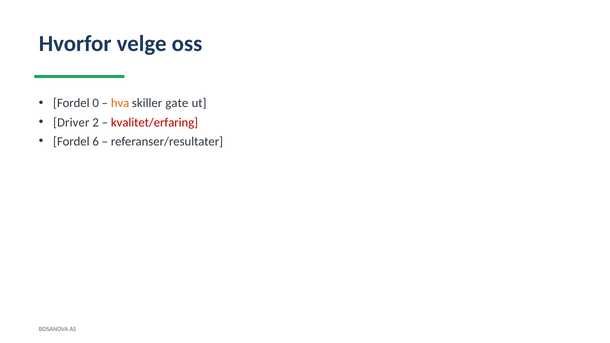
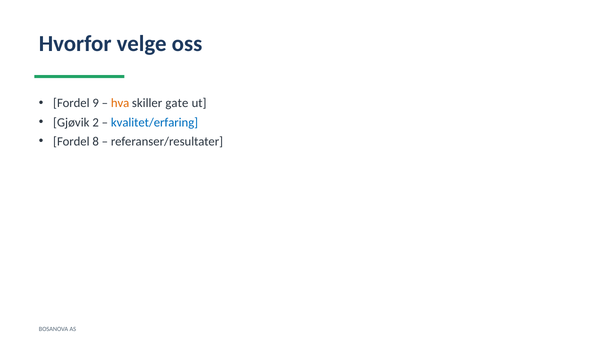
0: 0 -> 9
Driver: Driver -> Gjøvik
kvalitet/erfaring colour: red -> blue
6: 6 -> 8
